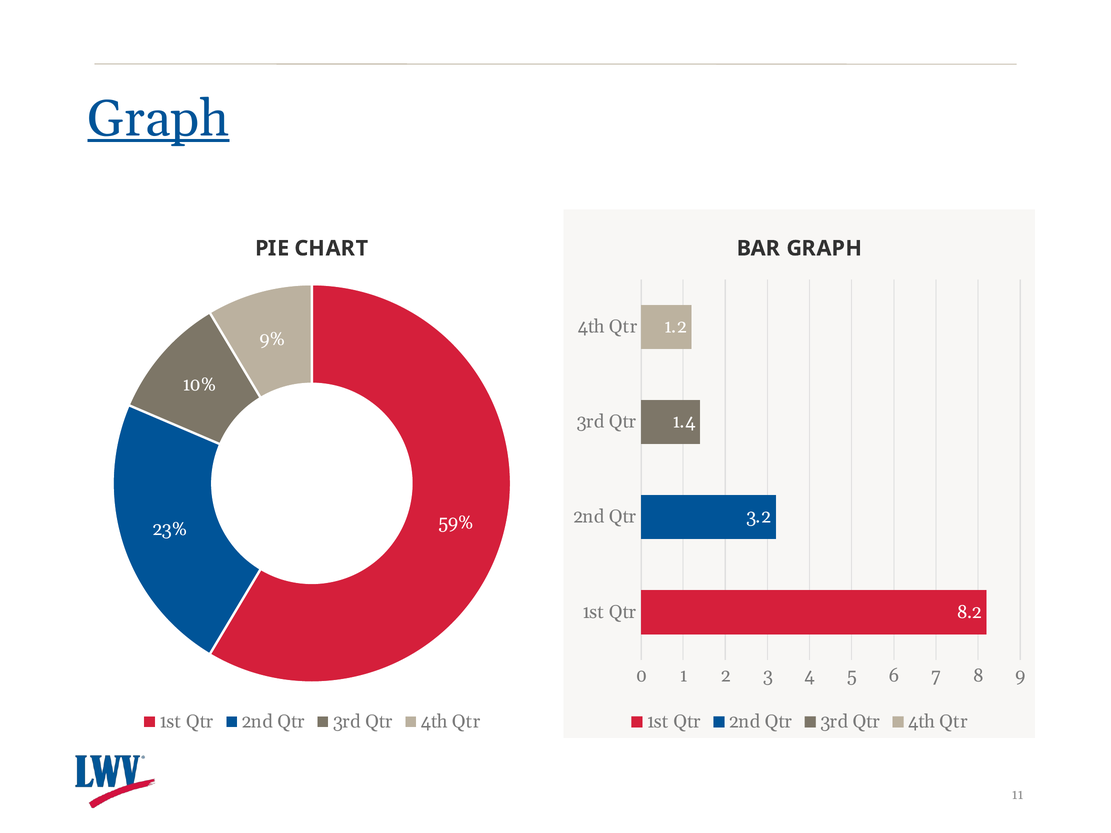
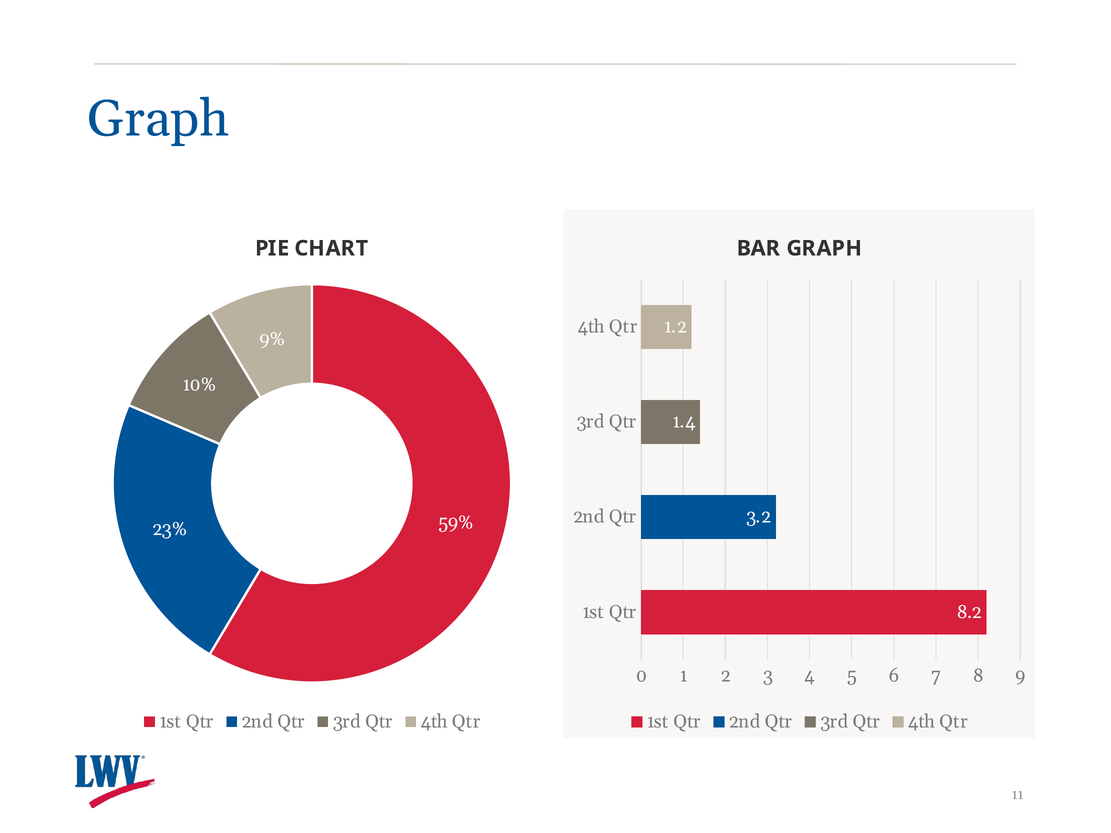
Graph at (158, 119) underline: present -> none
